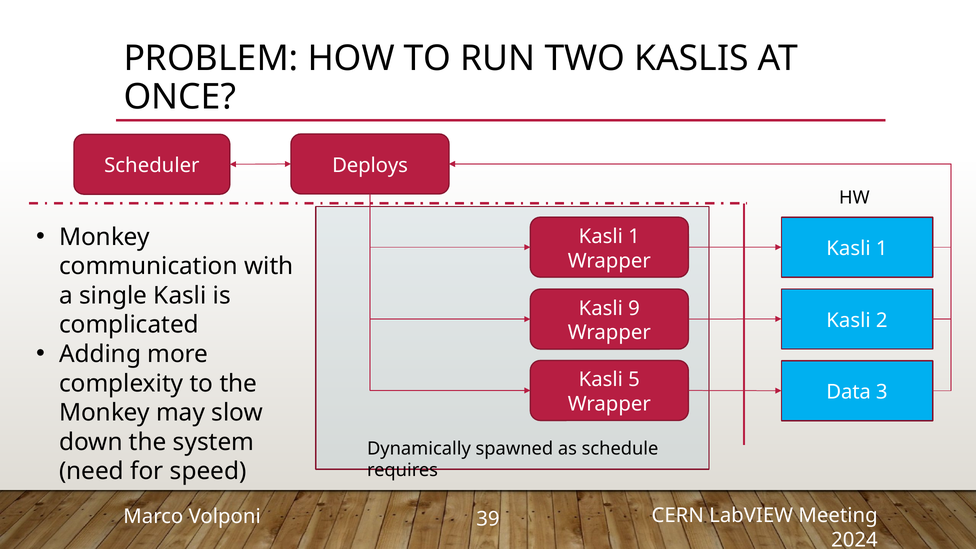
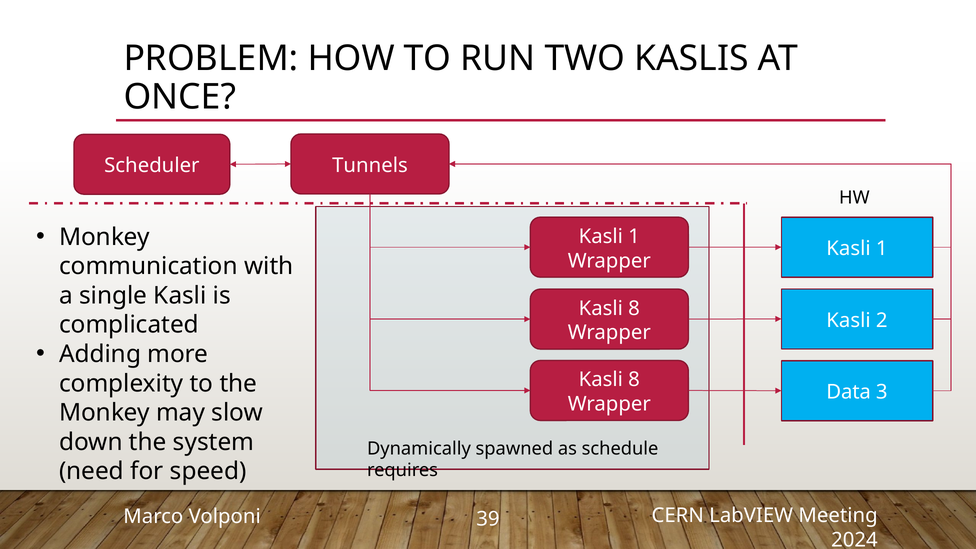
Deploys: Deploys -> Tunnels
9 at (634, 308): 9 -> 8
5 at (634, 380): 5 -> 8
